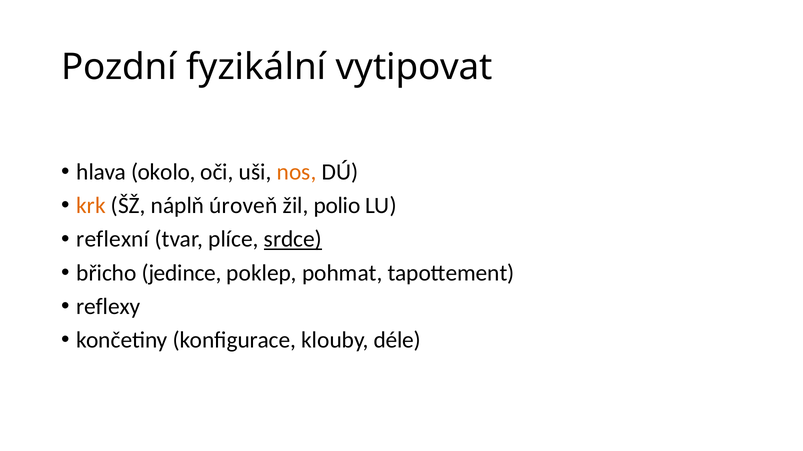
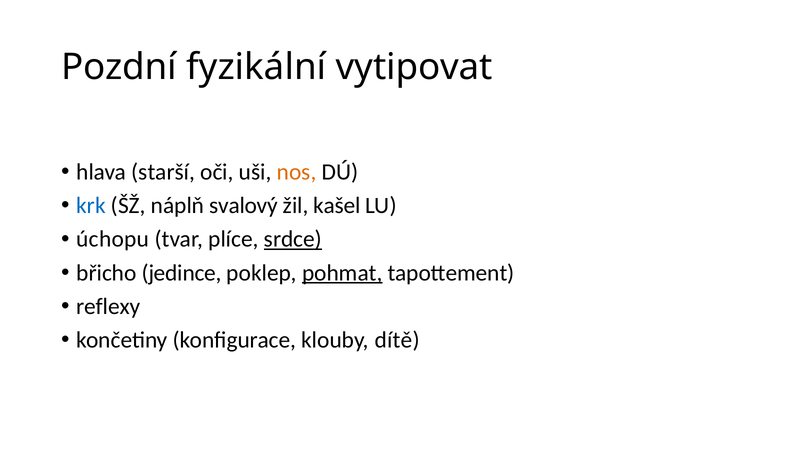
okolo: okolo -> starší
krk colour: orange -> blue
úroveň: úroveň -> svalový
polio: polio -> kašel
reflexní: reflexní -> úchopu
pohmat underline: none -> present
déle: déle -> dítě
